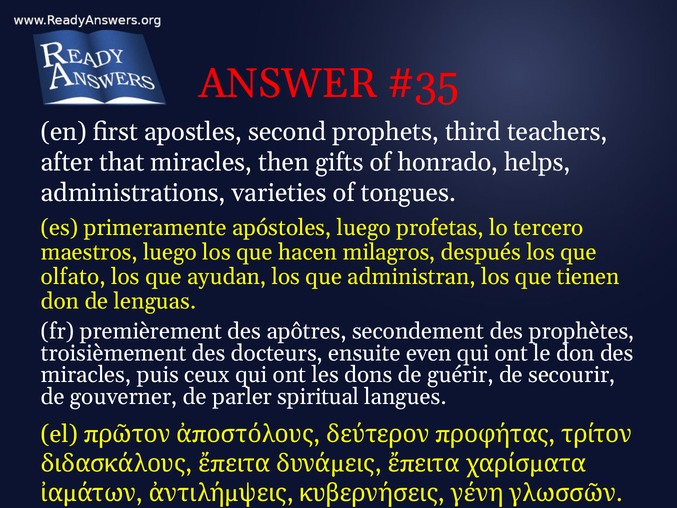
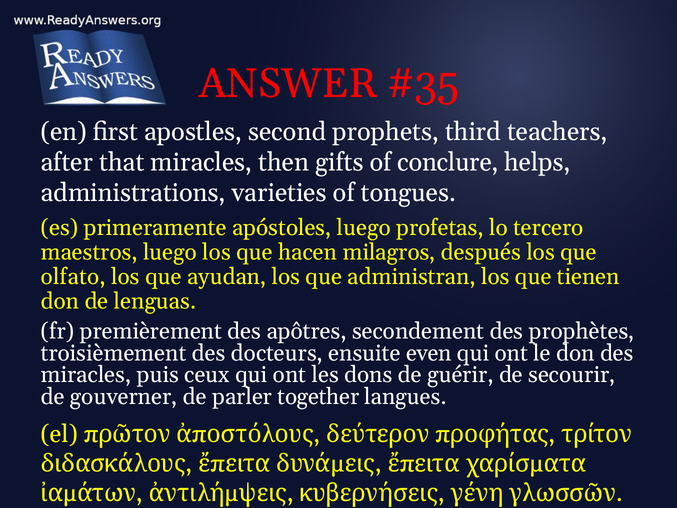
honrado: honrado -> conclure
spiritual: spiritual -> together
